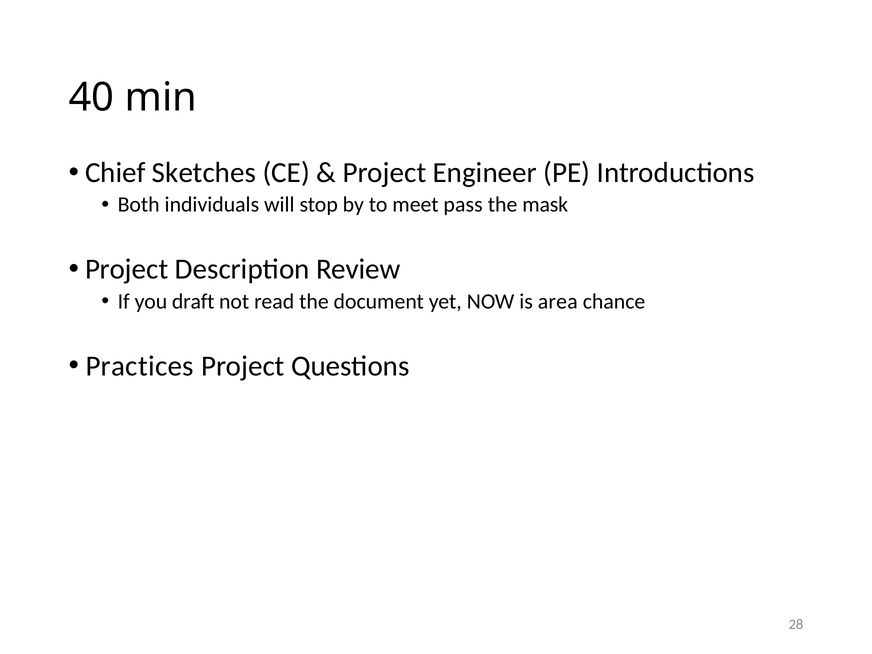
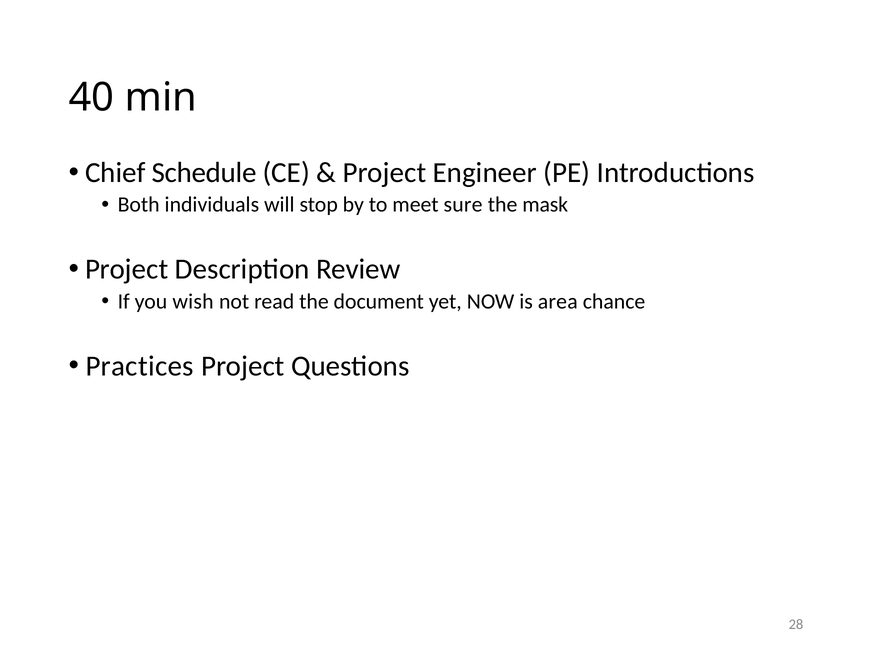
Sketches: Sketches -> Schedule
pass: pass -> sure
draft: draft -> wish
